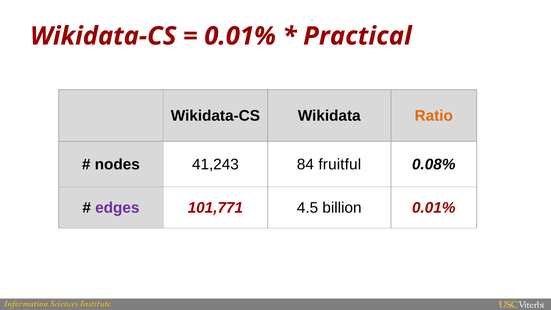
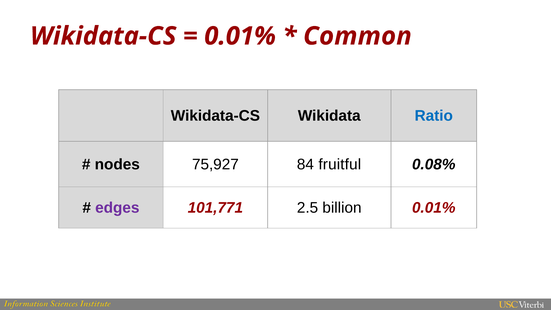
Practical: Practical -> Common
Ratio colour: orange -> blue
41,243: 41,243 -> 75,927
4.5: 4.5 -> 2.5
